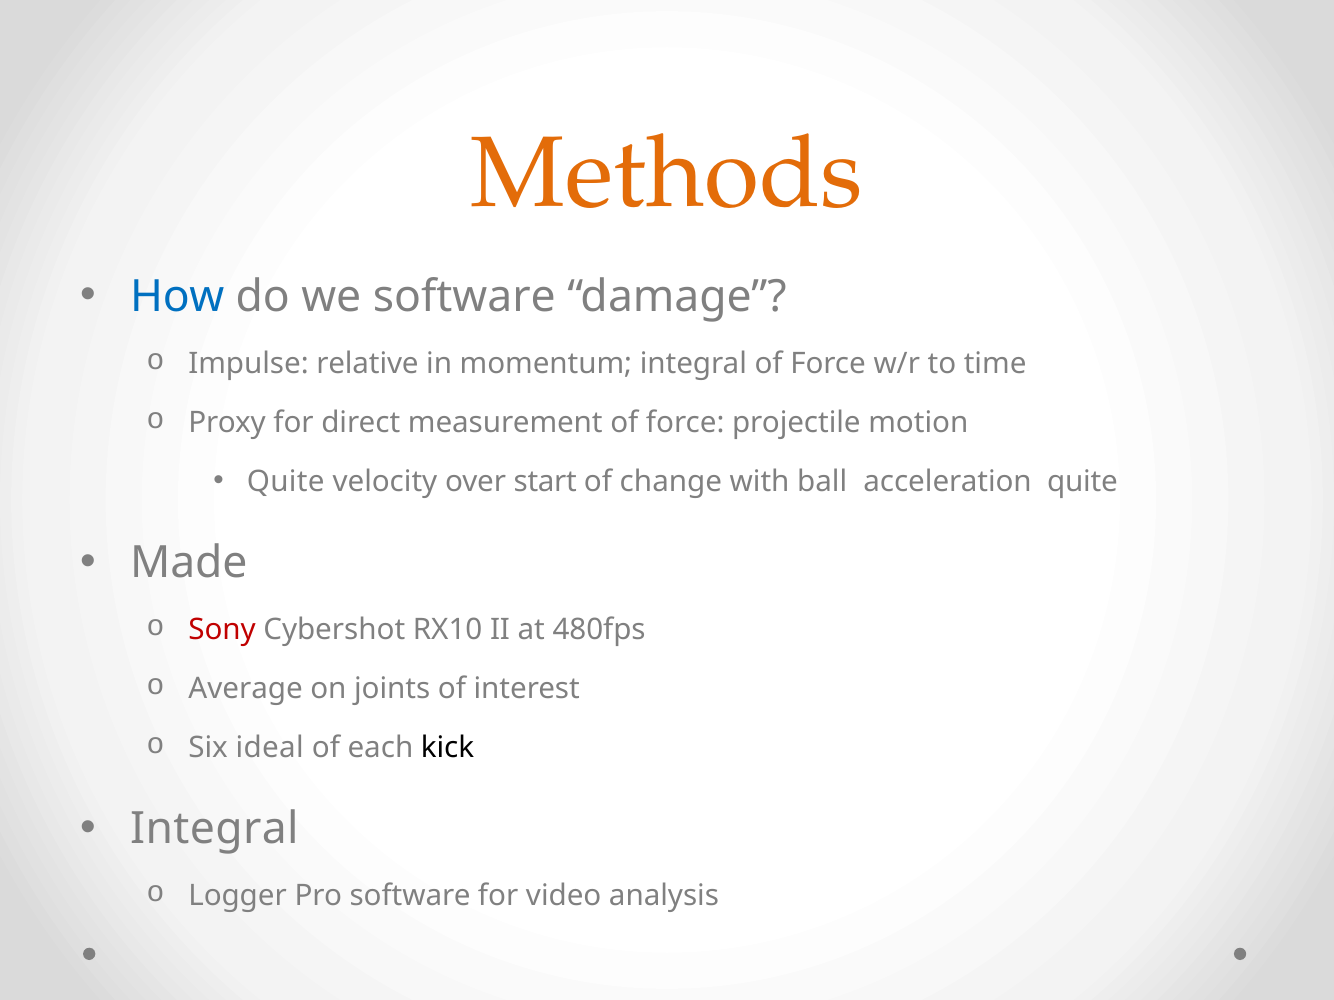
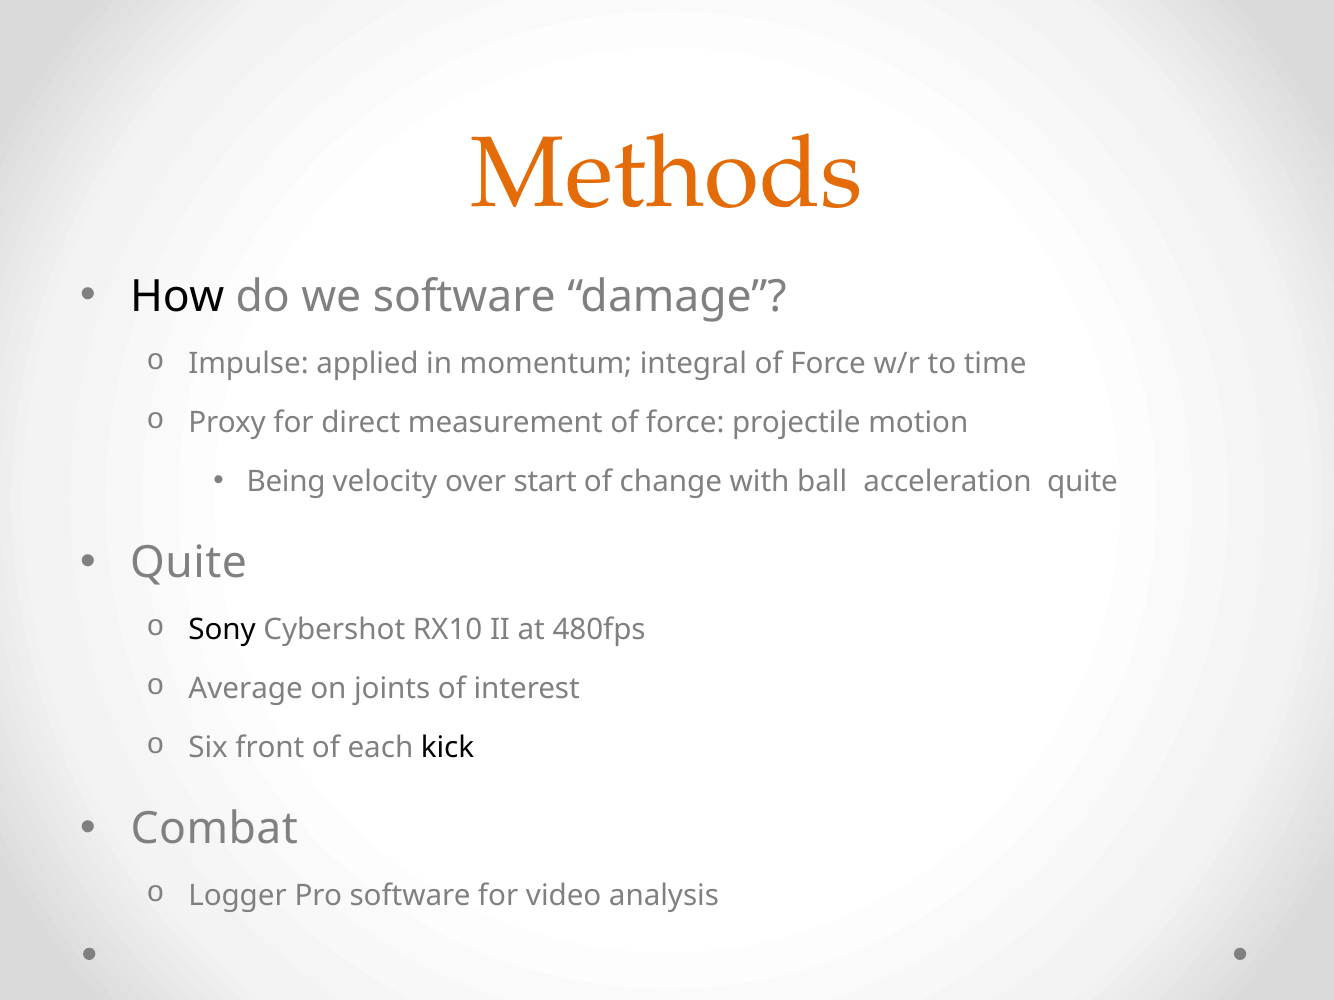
How colour: blue -> black
relative: relative -> applied
Quite at (286, 482): Quite -> Being
Made at (189, 563): Made -> Quite
Sony colour: red -> black
ideal: ideal -> front
Integral at (214, 830): Integral -> Combat
